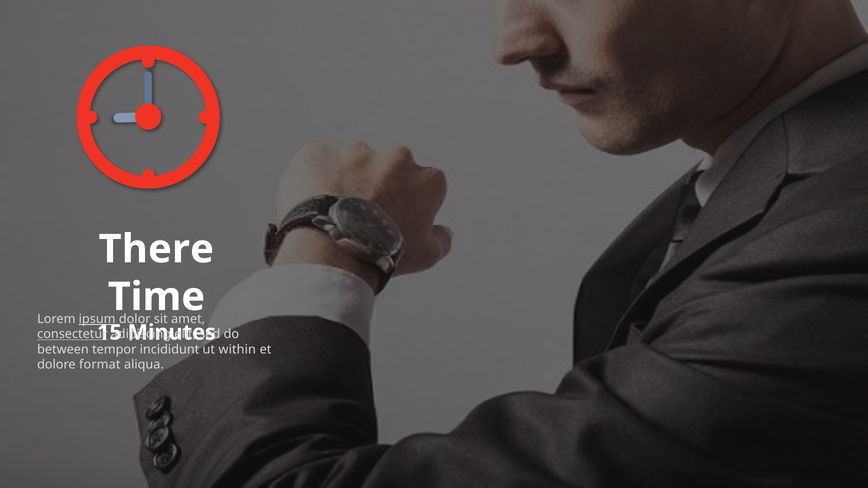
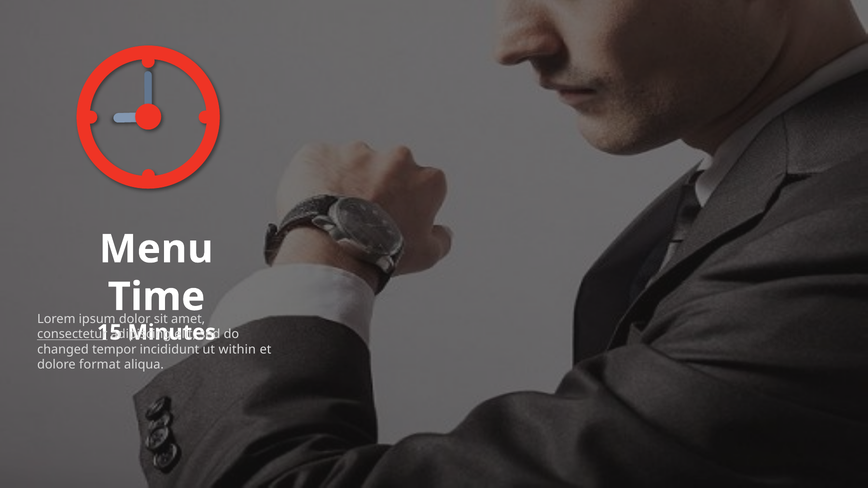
There: There -> Menu
ipsum underline: present -> none
between: between -> changed
